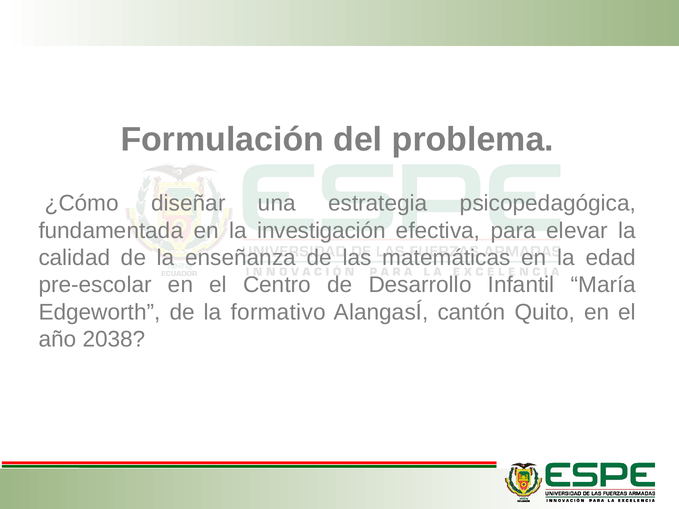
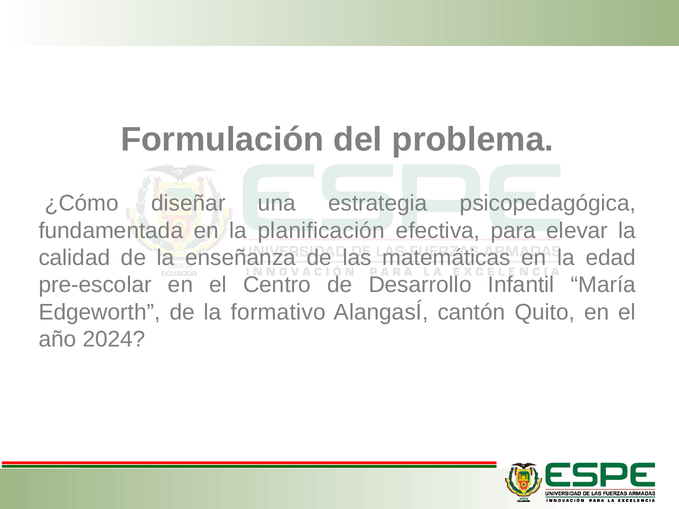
investigación: investigación -> planificación
2038: 2038 -> 2024
